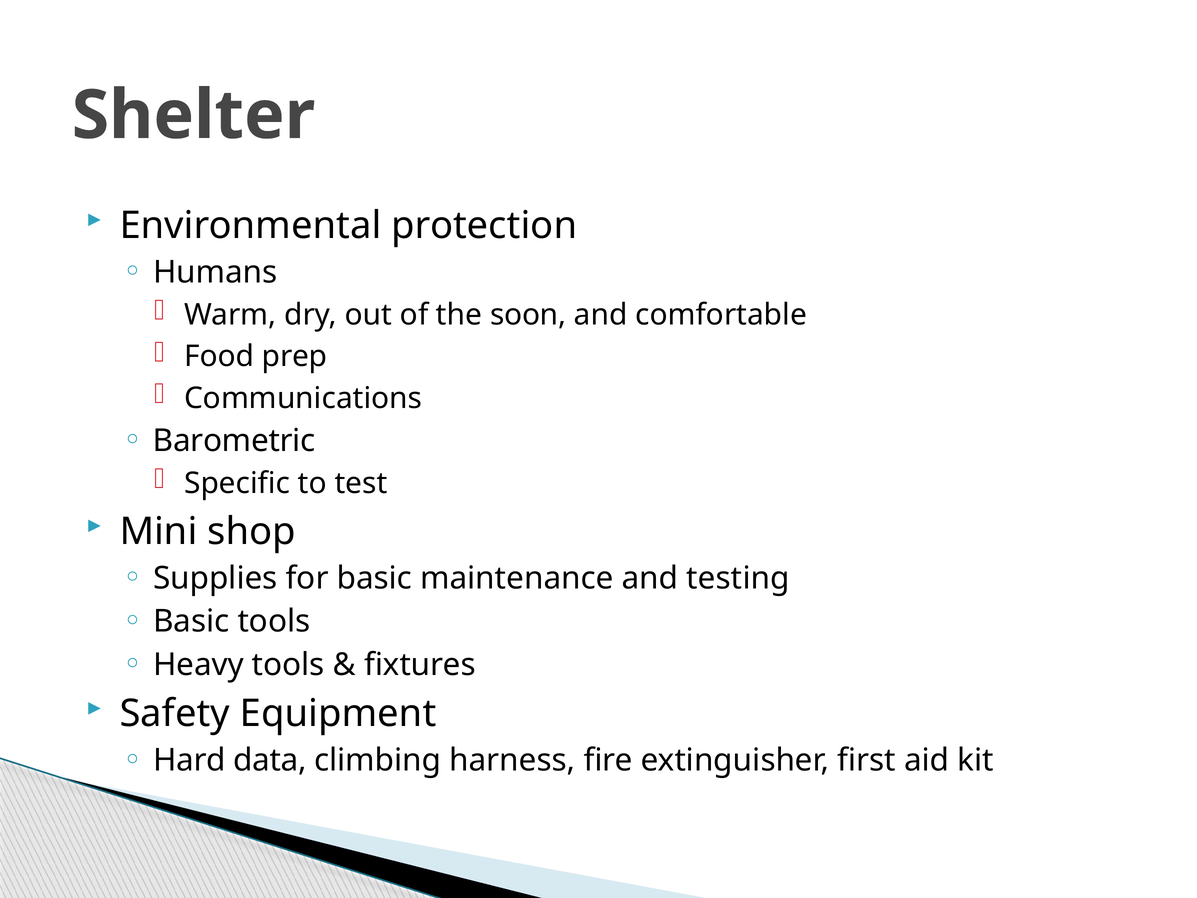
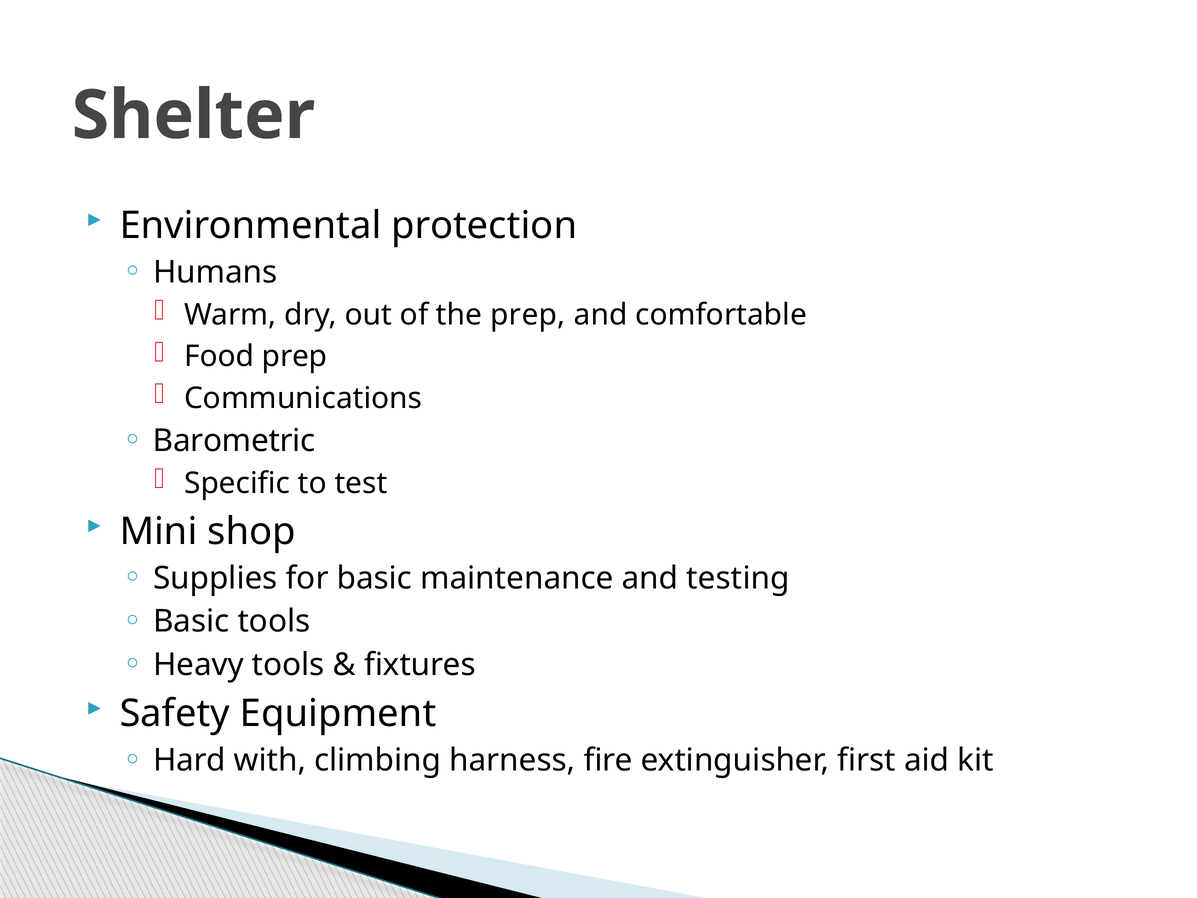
the soon: soon -> prep
data: data -> with
